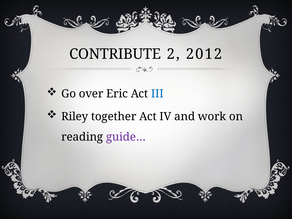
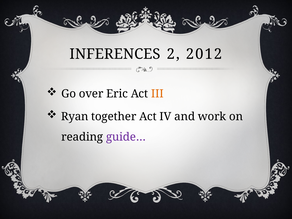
CONTRIBUTE: CONTRIBUTE -> INFERENCES
III colour: blue -> orange
Riley: Riley -> Ryan
